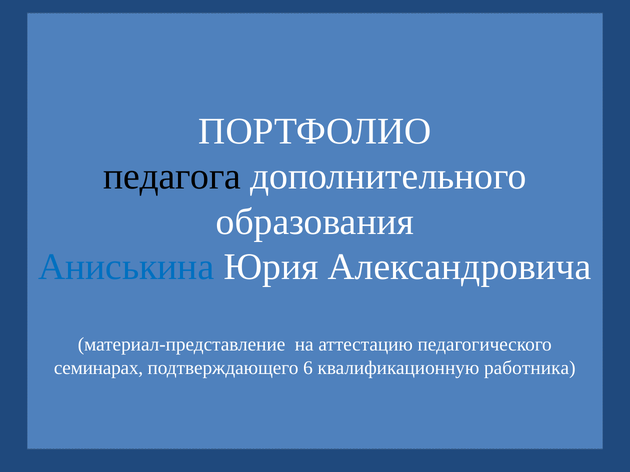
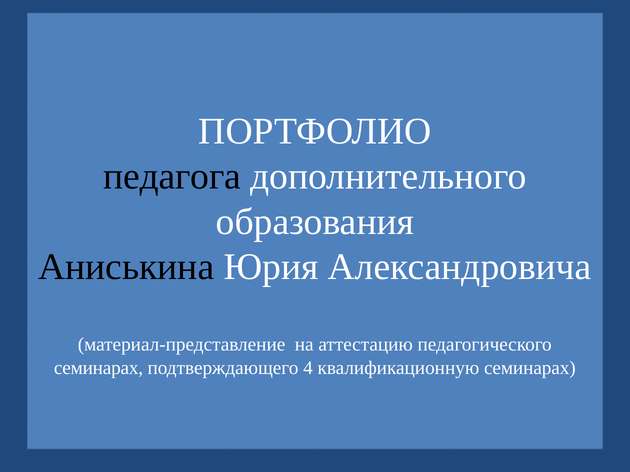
Аниськина colour: blue -> black
6: 6 -> 4
квалификационную работника: работника -> семинарах
